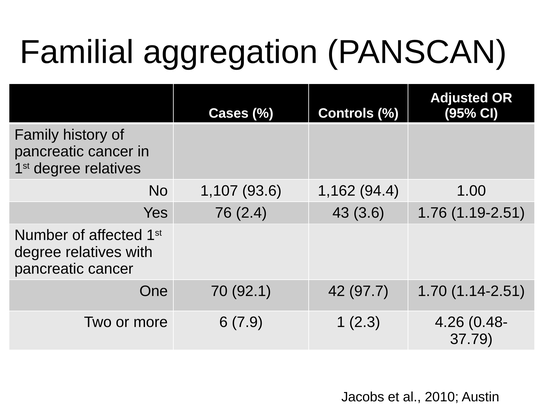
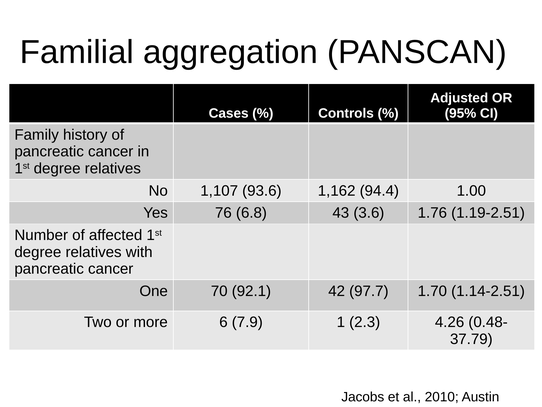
2.4: 2.4 -> 6.8
